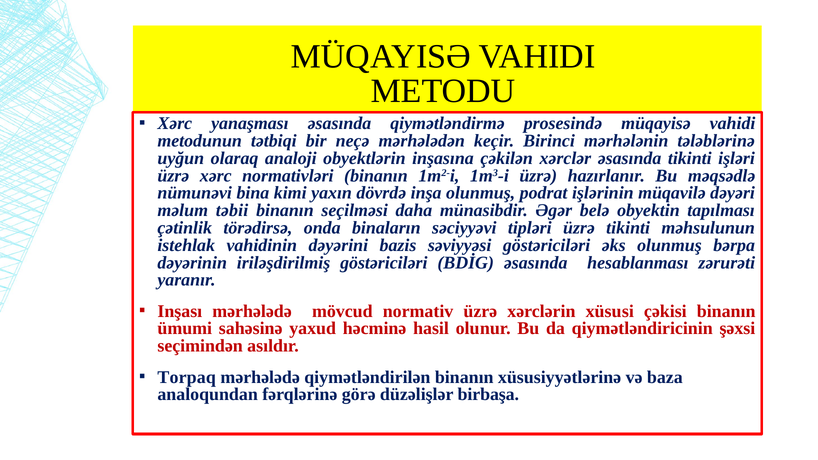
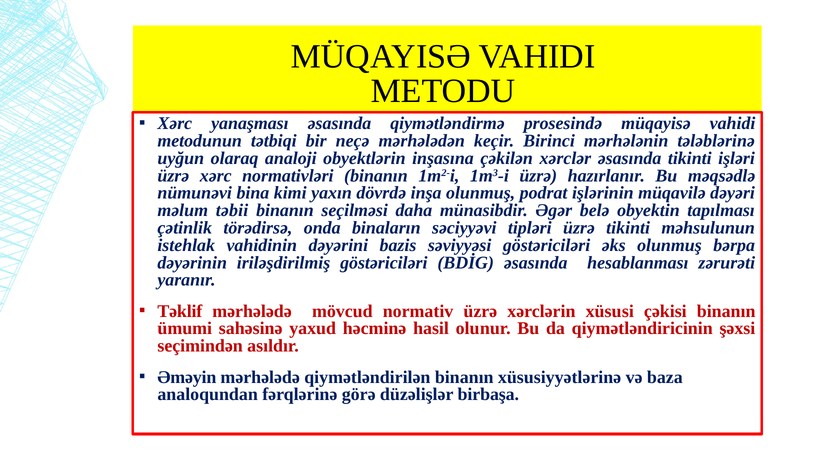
Inşası: Inşası -> Təklif
Torpaq: Torpaq -> Əməyin
